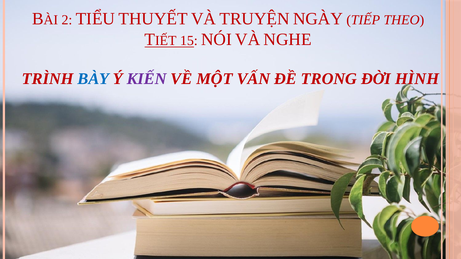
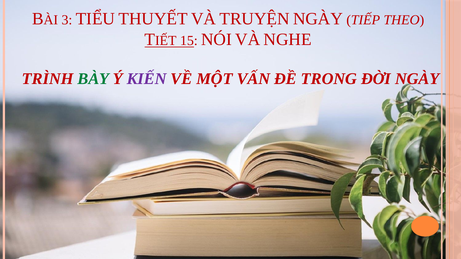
2: 2 -> 3
BÀY colour: blue -> green
ĐỜI HÌNH: HÌNH -> NGÀY
